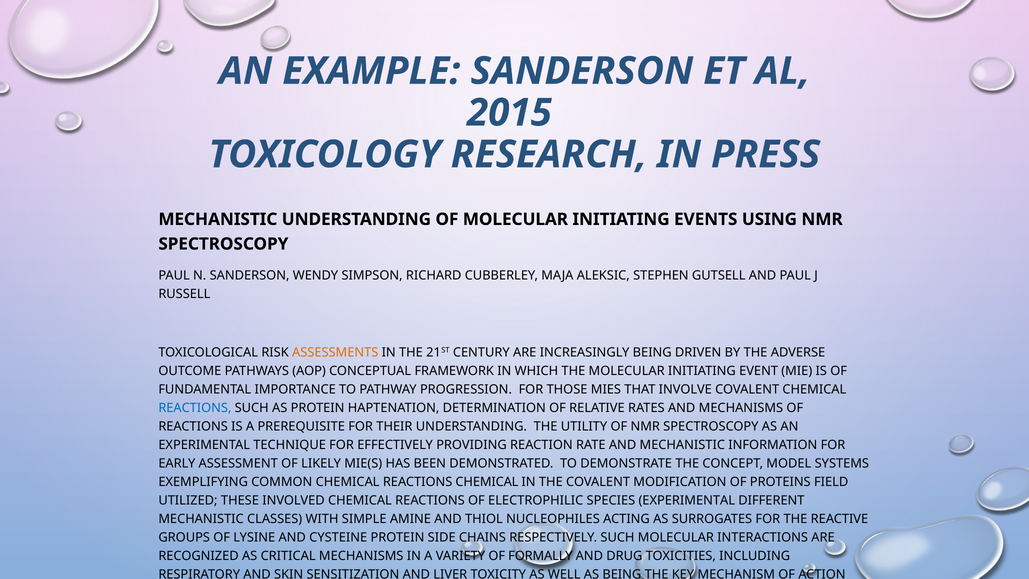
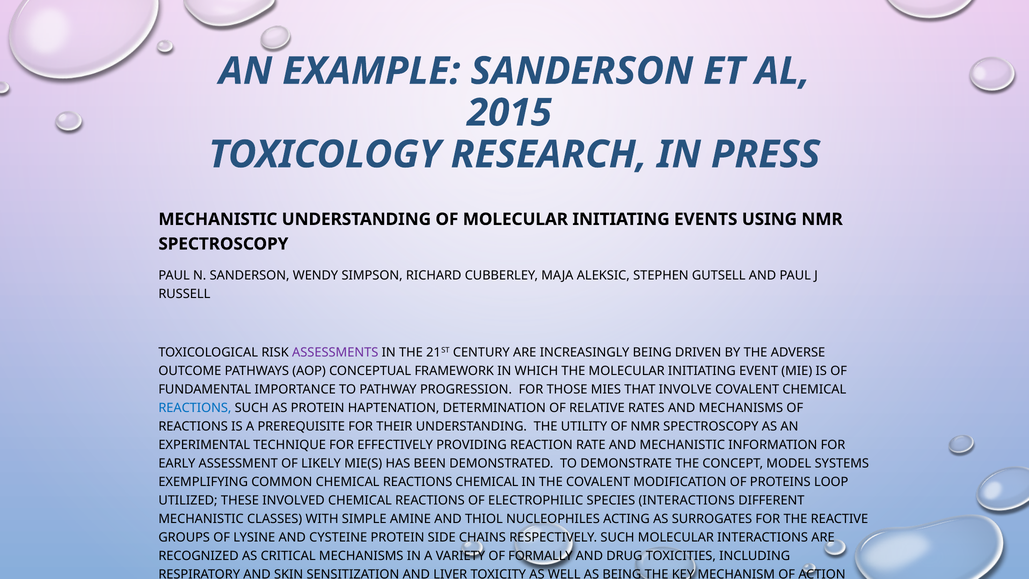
ASSESSMENTS colour: orange -> purple
FIELD: FIELD -> LOOP
SPECIES EXPERIMENTAL: EXPERIMENTAL -> INTERACTIONS
